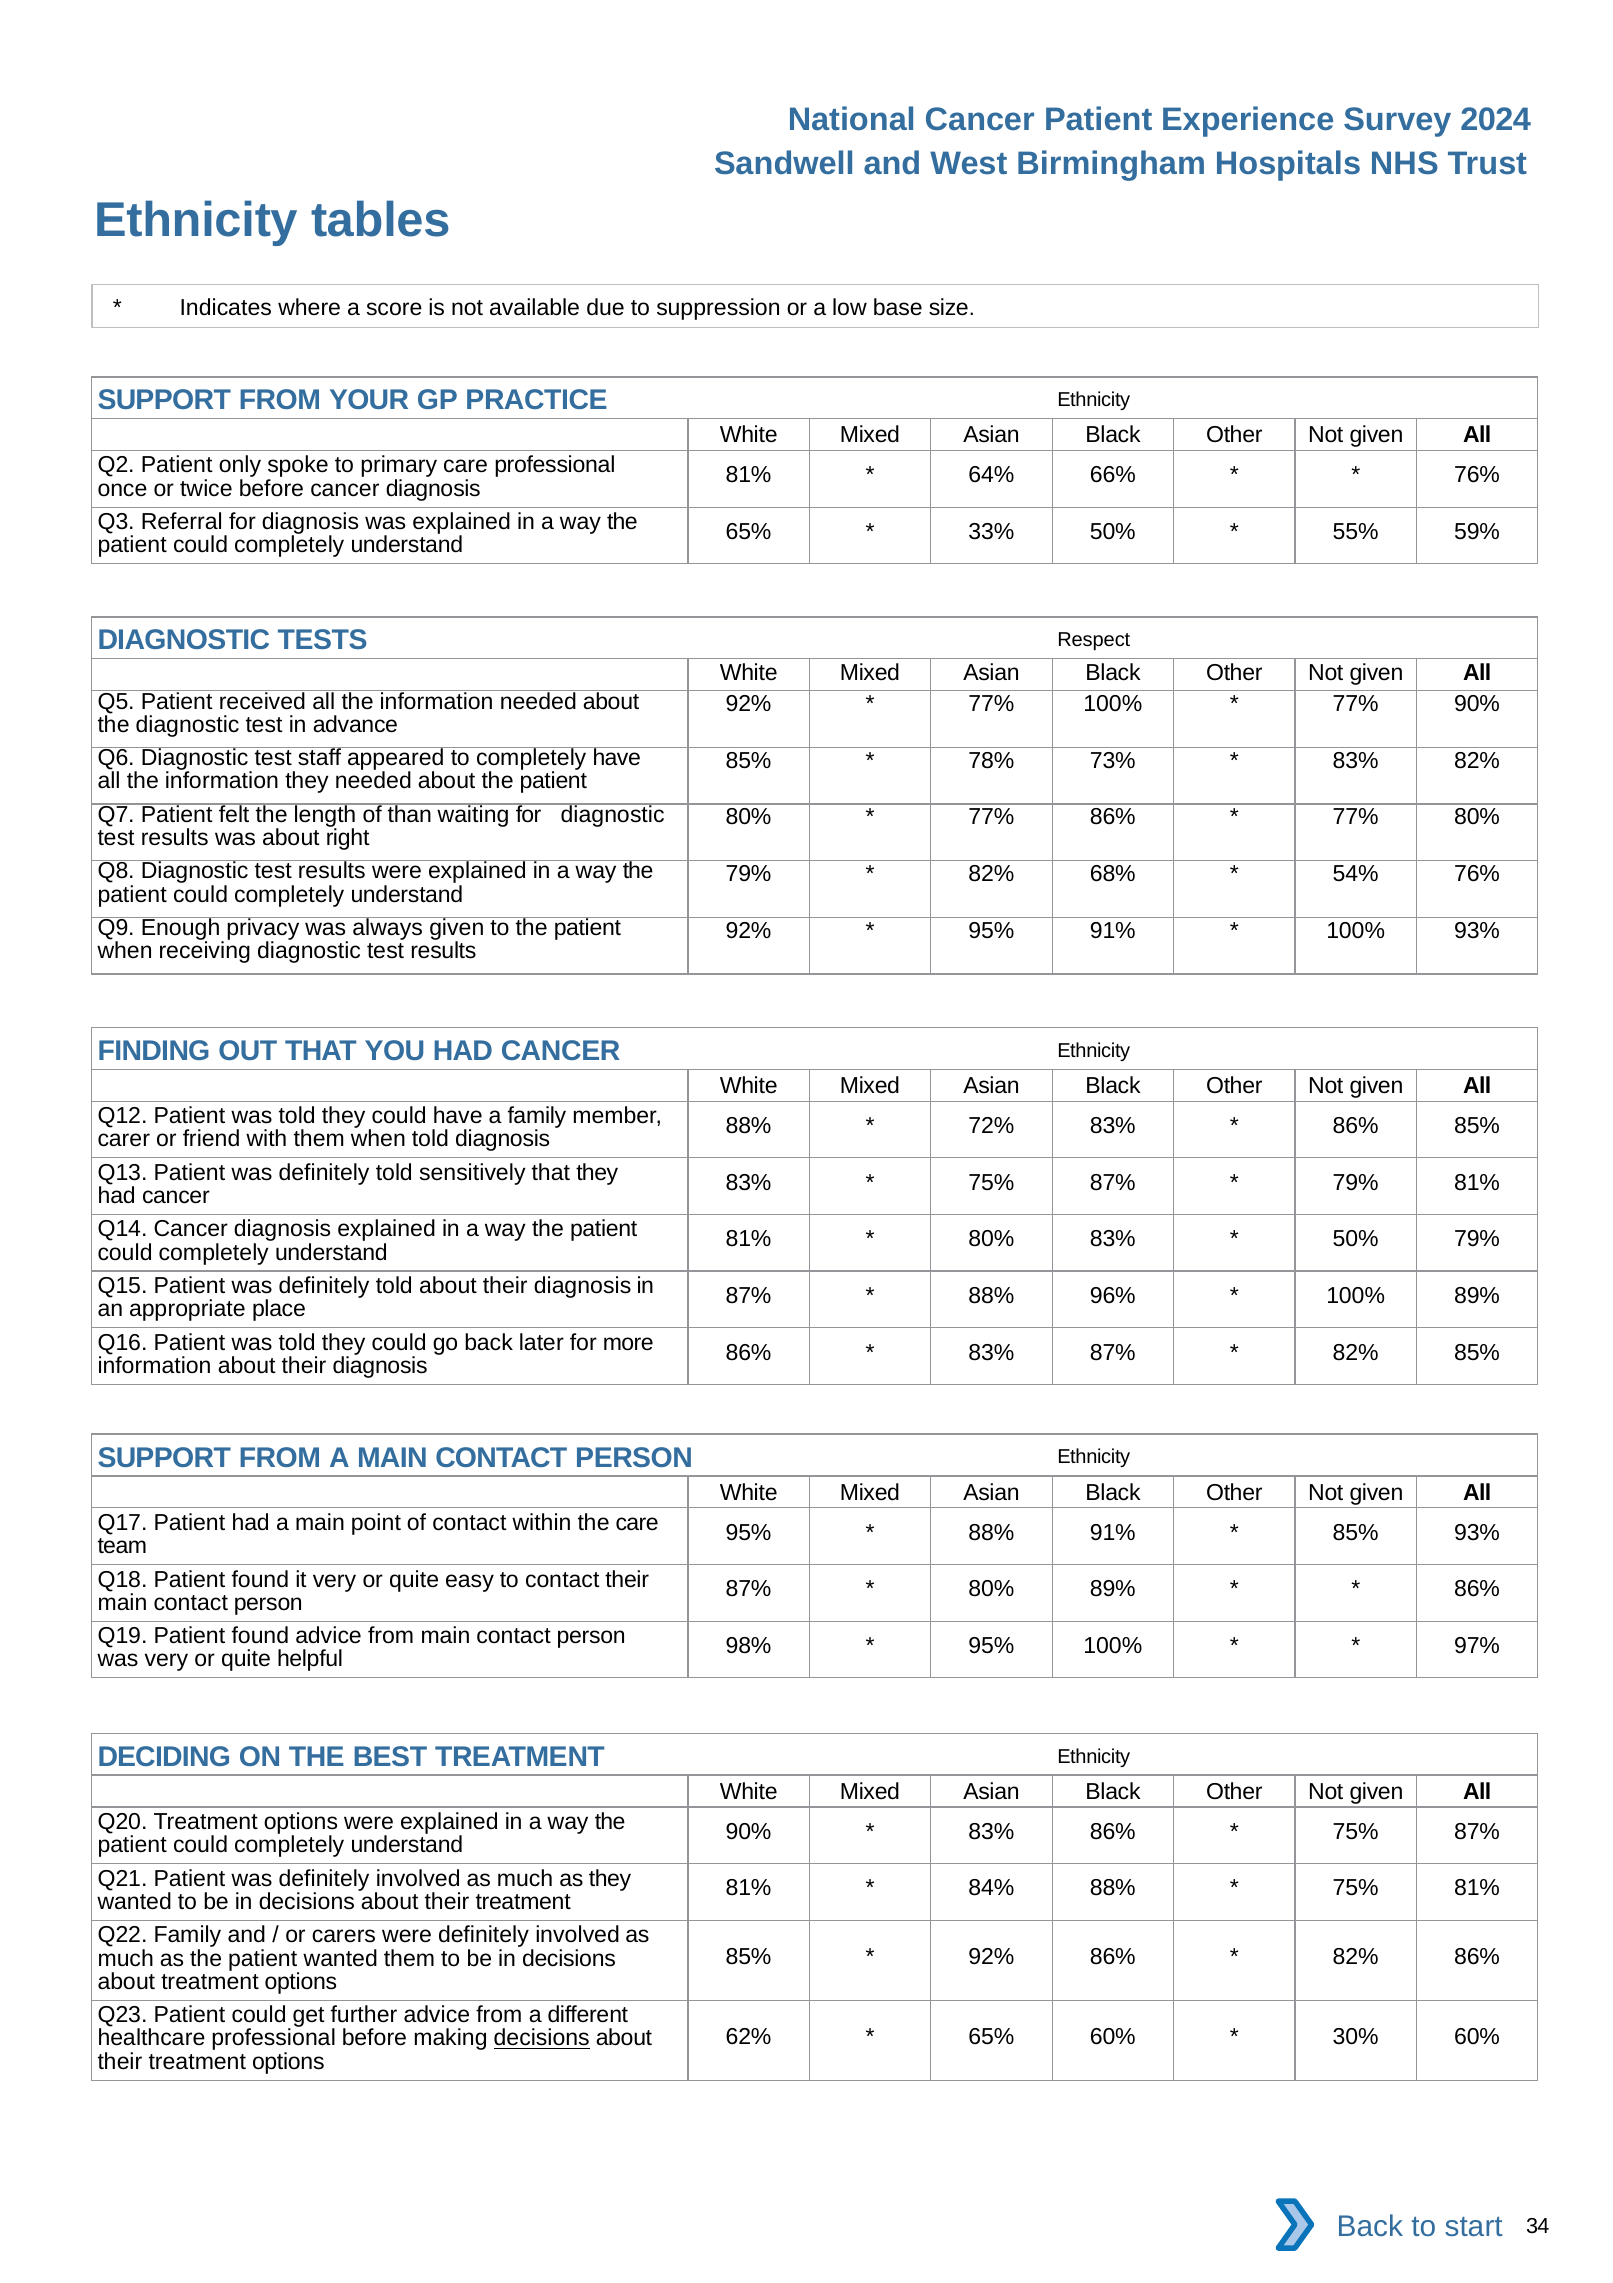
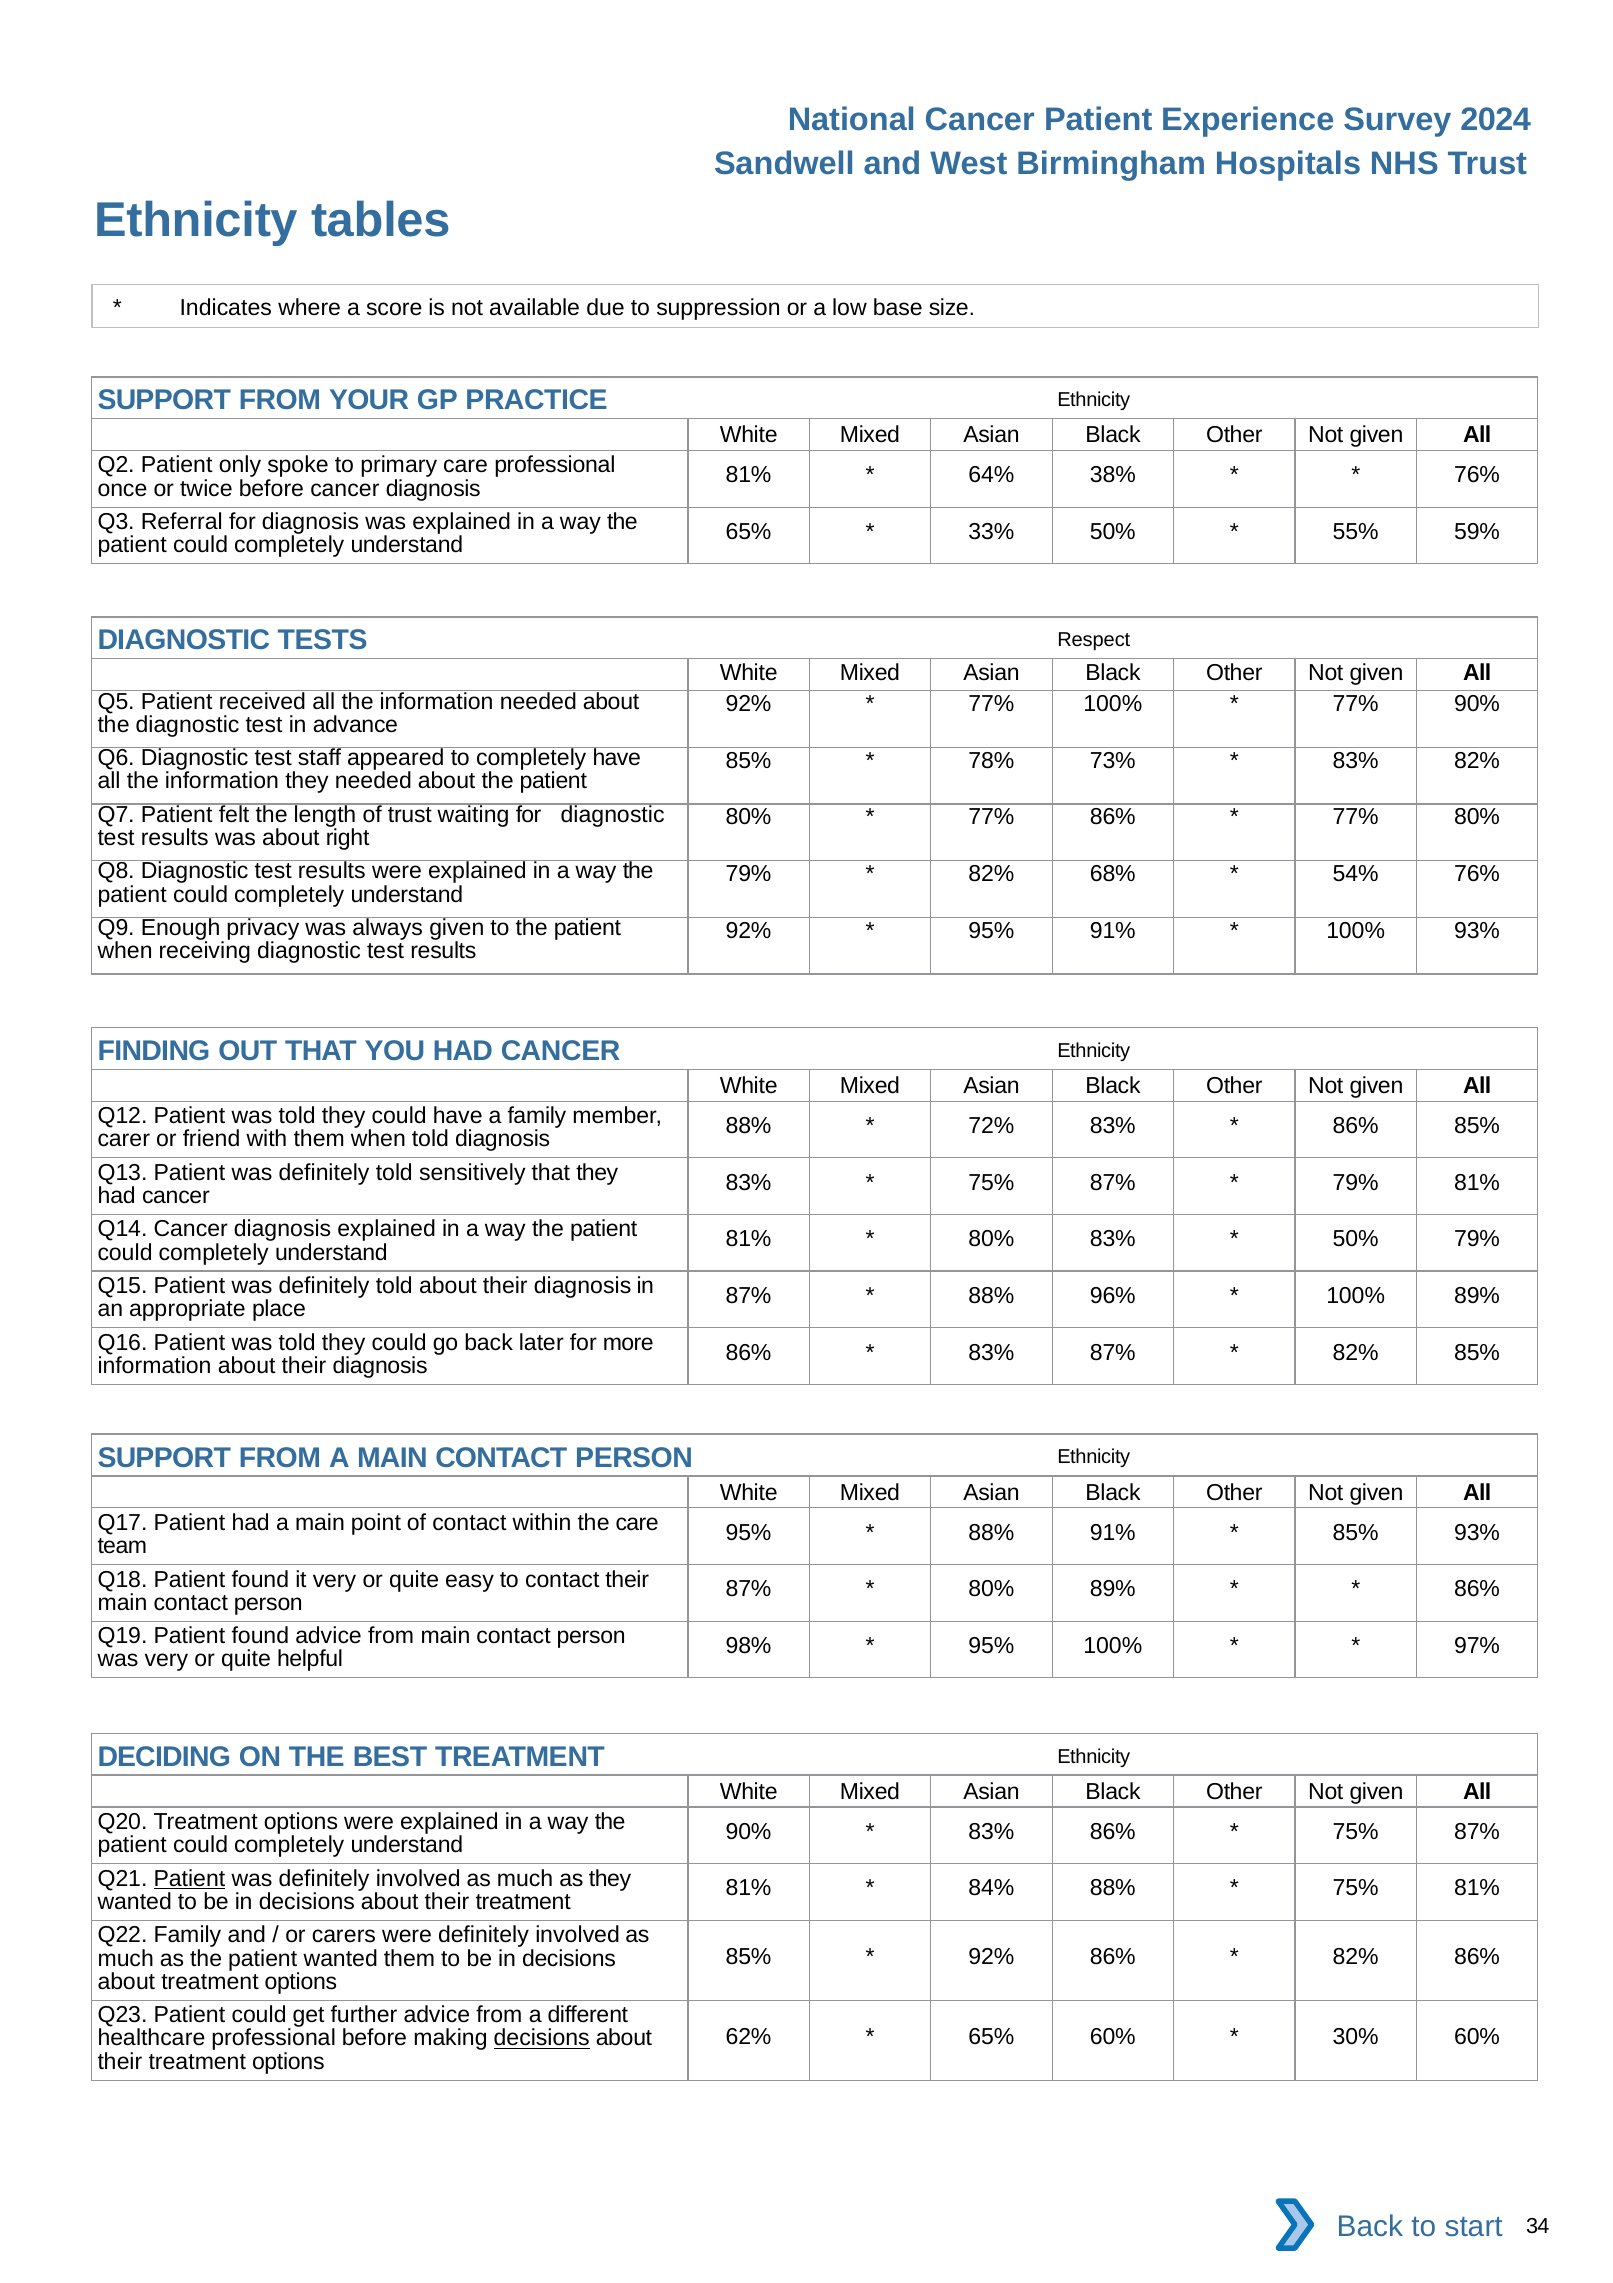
66%: 66% -> 38%
of than: than -> trust
Patient at (189, 1878) underline: none -> present
